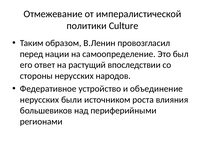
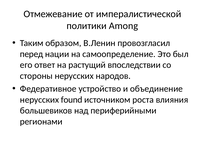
Culture: Culture -> Among
были: были -> found
